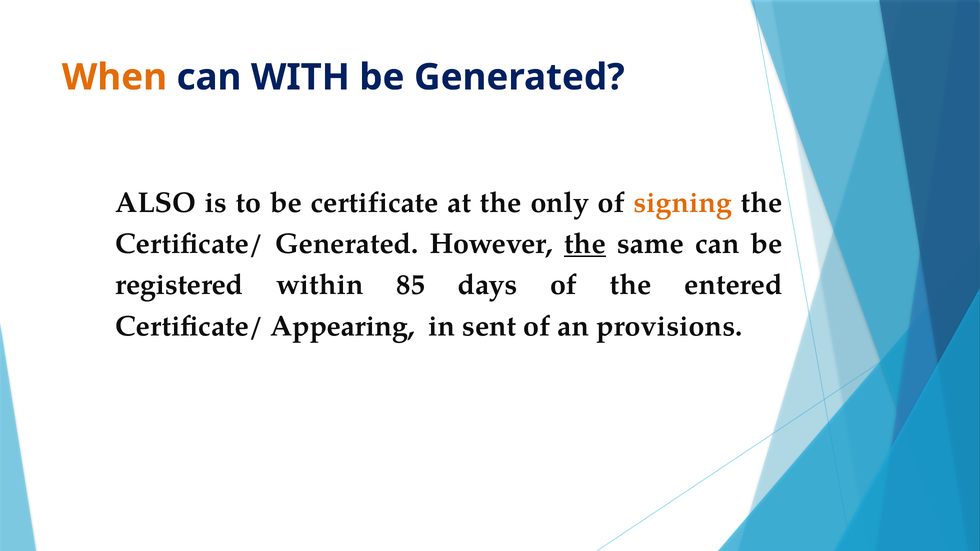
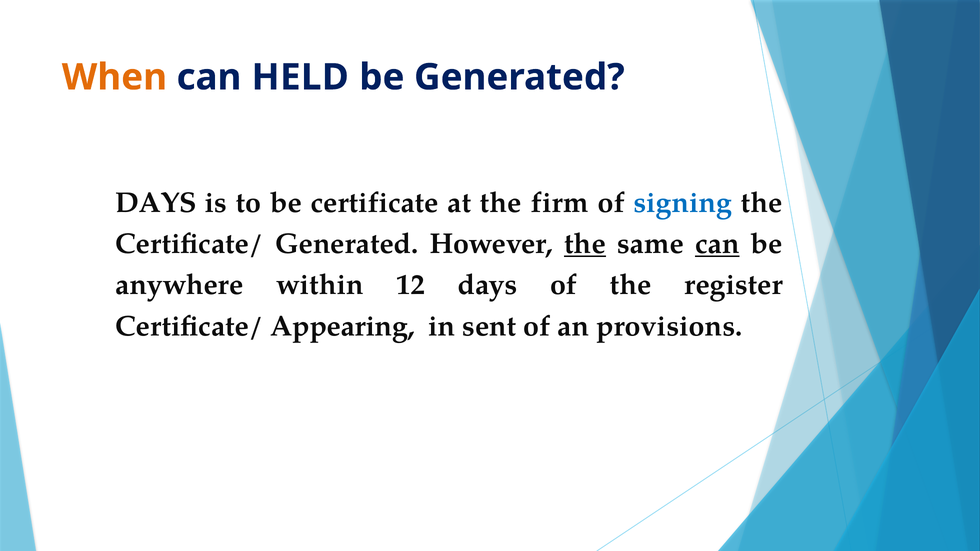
WITH: WITH -> HELD
ALSO at (156, 203): ALSO -> DAYS
only: only -> firm
signing colour: orange -> blue
can at (717, 244) underline: none -> present
registered: registered -> anywhere
85: 85 -> 12
entered: entered -> register
